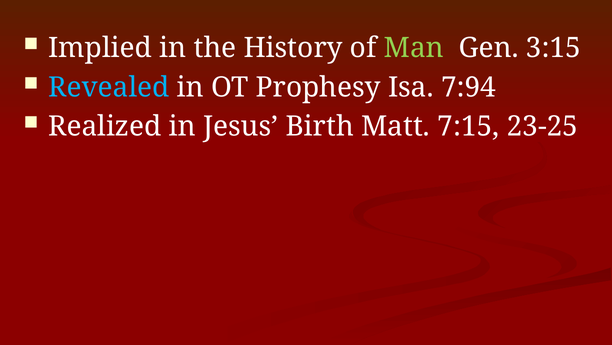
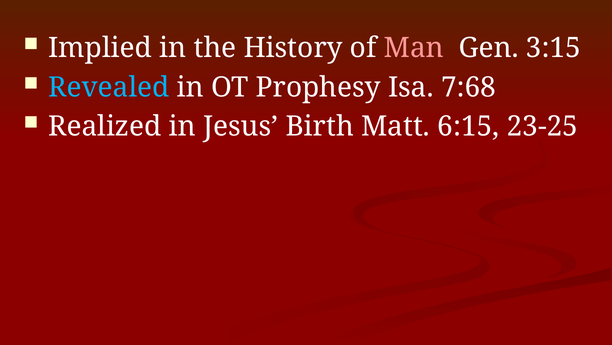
Man colour: light green -> pink
7:94: 7:94 -> 7:68
7:15: 7:15 -> 6:15
